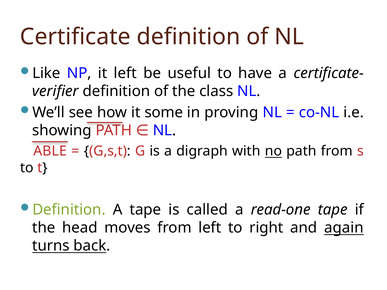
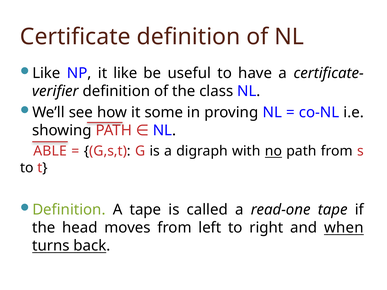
it left: left -> like
again: again -> when
